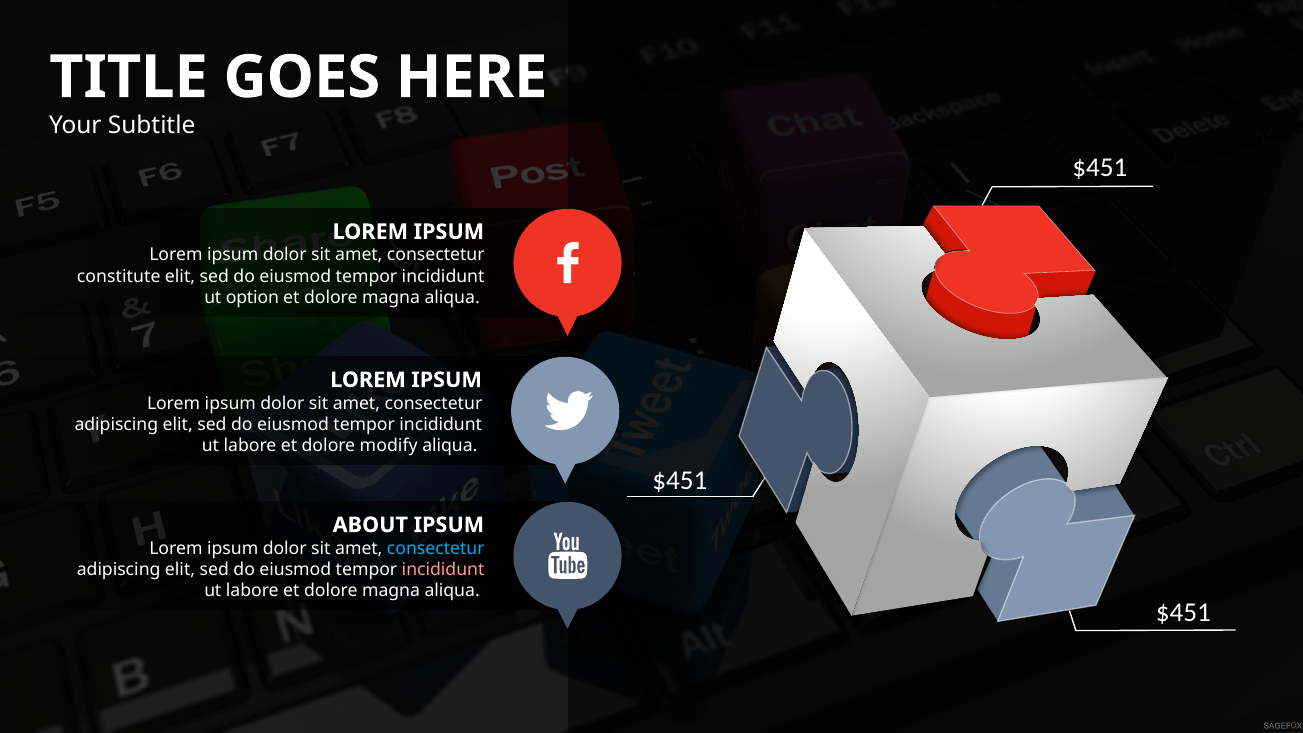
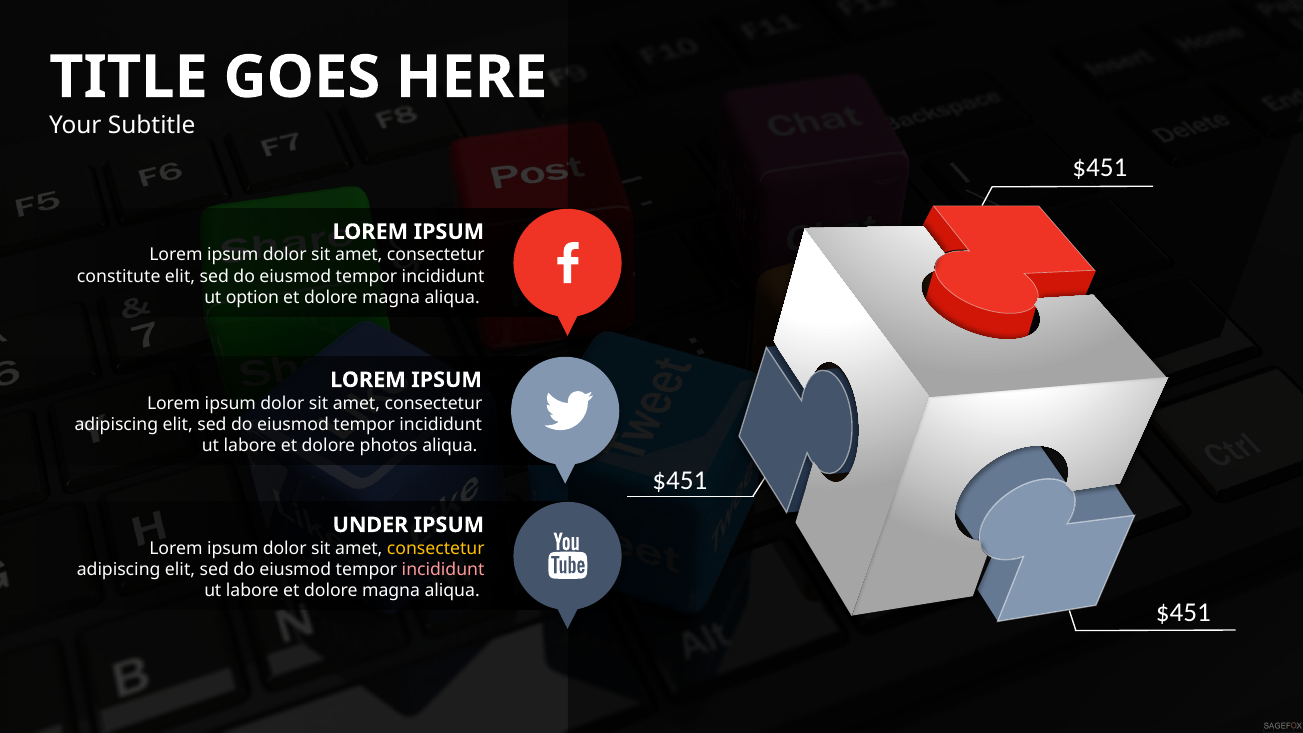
modify: modify -> photos
ABOUT: ABOUT -> UNDER
consectetur at (436, 548) colour: light blue -> yellow
